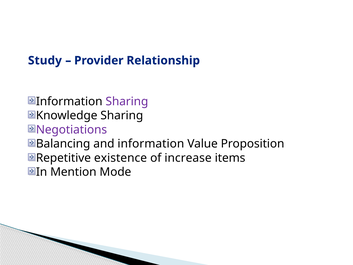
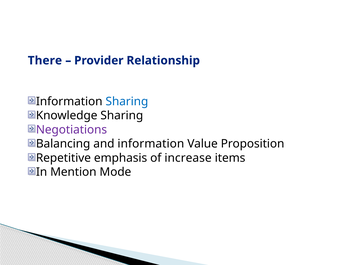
Study: Study -> There
Sharing at (127, 101) colour: purple -> blue
existence: existence -> emphasis
